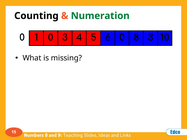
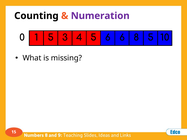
Numeration colour: green -> purple
1 0: 0 -> 5
6 0: 0 -> 6
8 3: 3 -> 5
